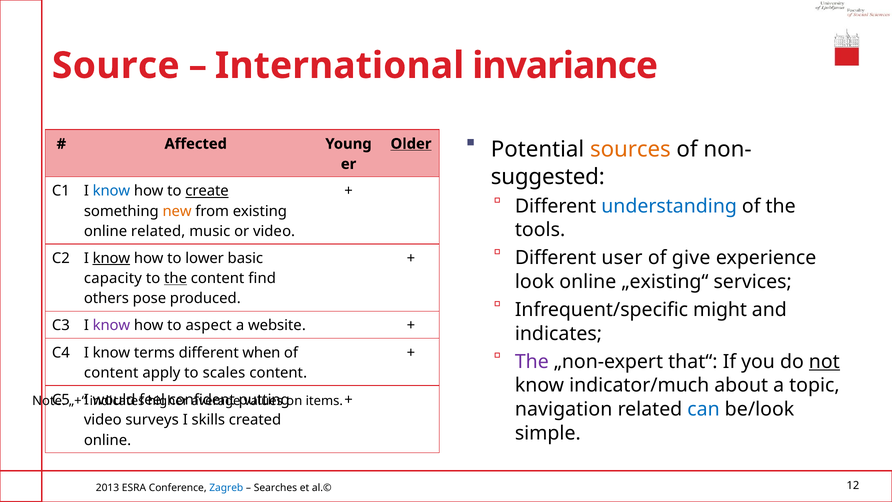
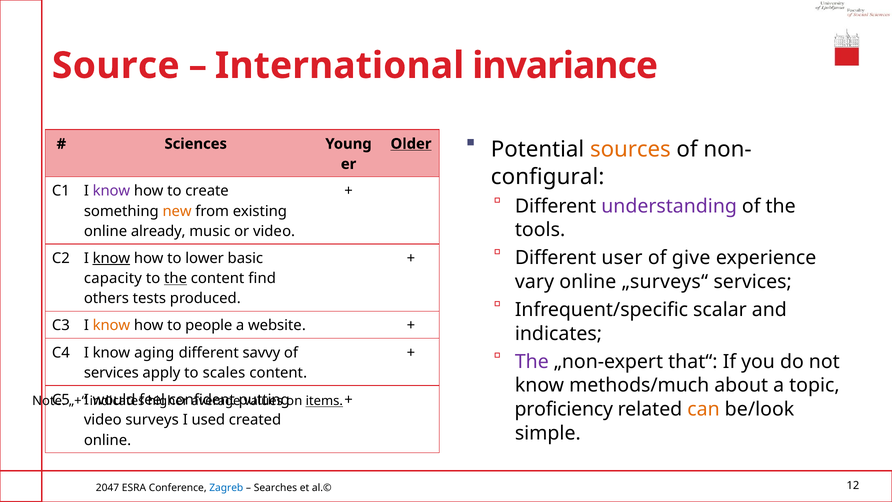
Affected: Affected -> Sciences
suggested: suggested -> configural
know at (111, 191) colour: blue -> purple
create underline: present -> none
understanding colour: blue -> purple
online related: related -> already
look: look -> vary
„existing“: „existing“ -> „surveys“
pose: pose -> tests
might: might -> scalar
know at (111, 325) colour: purple -> orange
aspect: aspect -> people
terms: terms -> aging
when: when -> savvy
not underline: present -> none
content at (111, 373): content -> services
indicator/much: indicator/much -> methods/much
items underline: none -> present
navigation: navigation -> proficiency
can colour: blue -> orange
skills: skills -> used
2013: 2013 -> 2047
